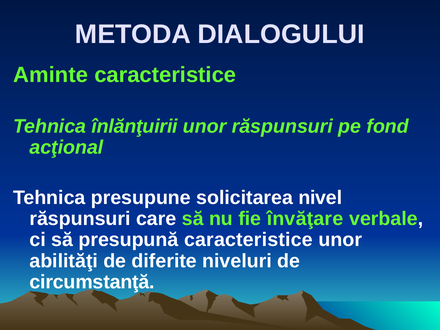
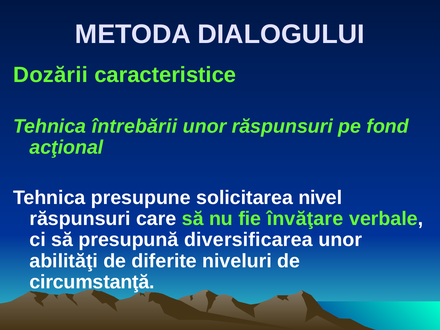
Aminte: Aminte -> Dozării
înlănţuirii: înlănţuirii -> întrebării
presupună caracteristice: caracteristice -> diversificarea
